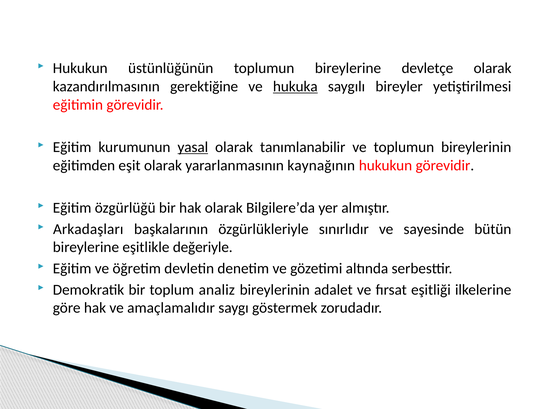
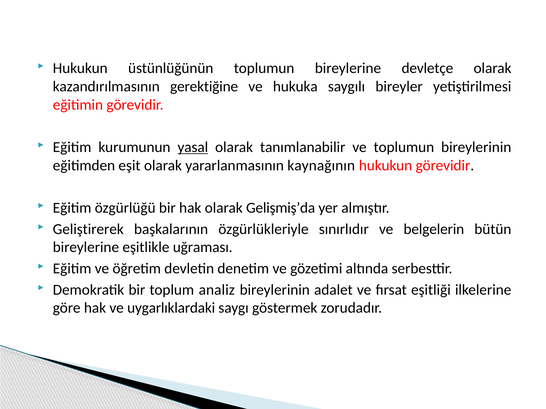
hukuka underline: present -> none
Bilgilere’da: Bilgilere’da -> Gelişmiş’da
Arkadaşları: Arkadaşları -> Geliştirerek
sayesinde: sayesinde -> belgelerin
değeriyle: değeriyle -> uğraması
amaçlamalıdır: amaçlamalıdır -> uygarlıklardaki
